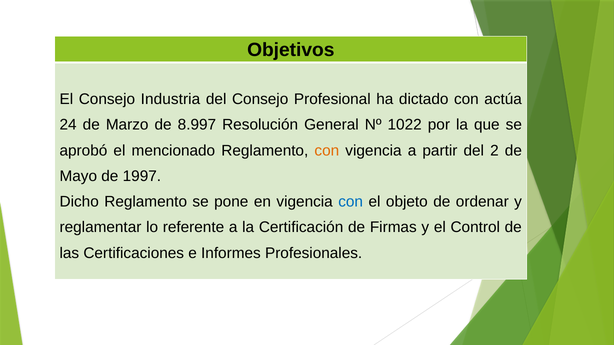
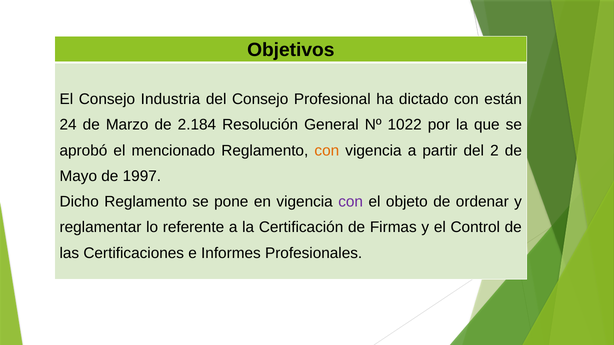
actúa: actúa -> están
8.997: 8.997 -> 2.184
con at (351, 202) colour: blue -> purple
